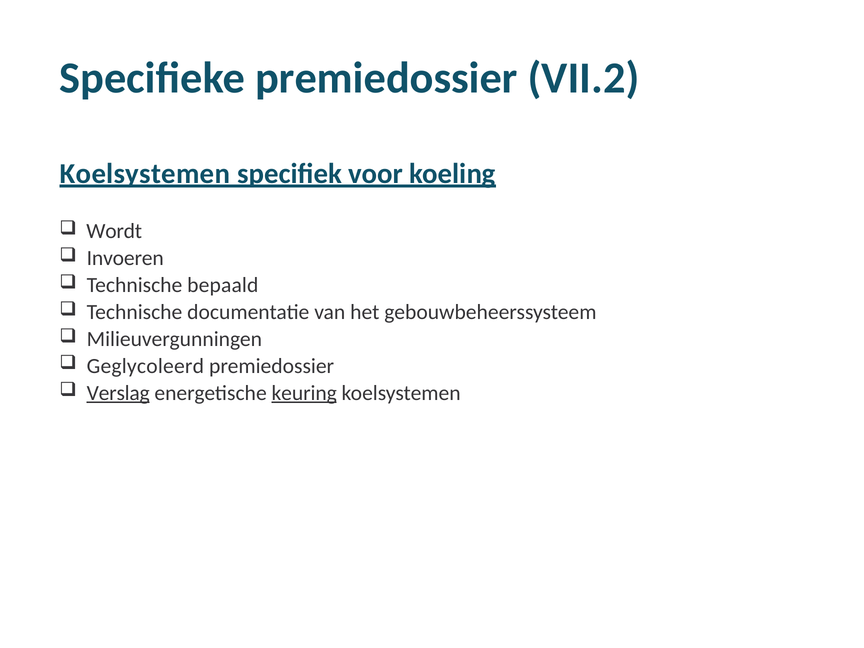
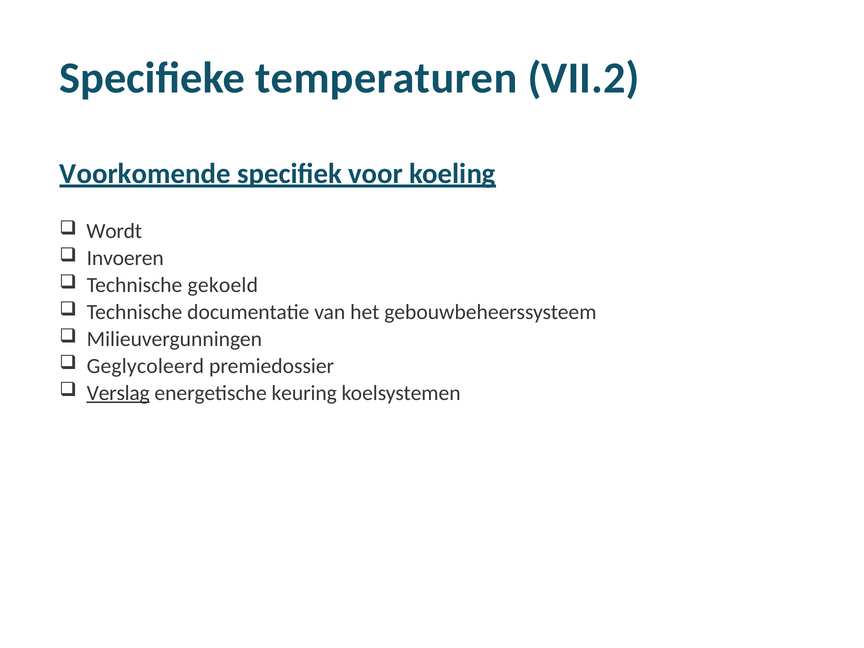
Specifieke premiedossier: premiedossier -> temperaturen
Koelsystemen at (145, 174): Koelsystemen -> Voorkomende
bepaald: bepaald -> gekoeld
keuring underline: present -> none
